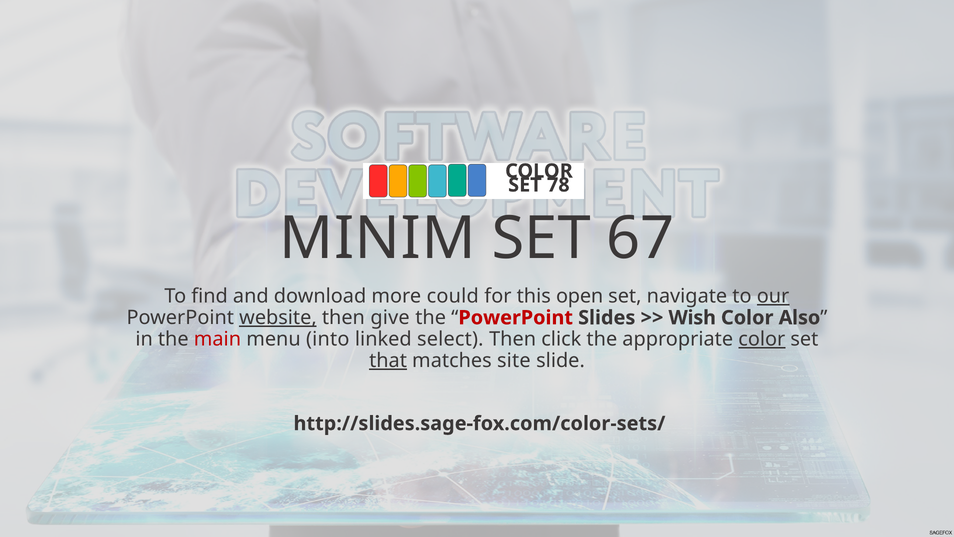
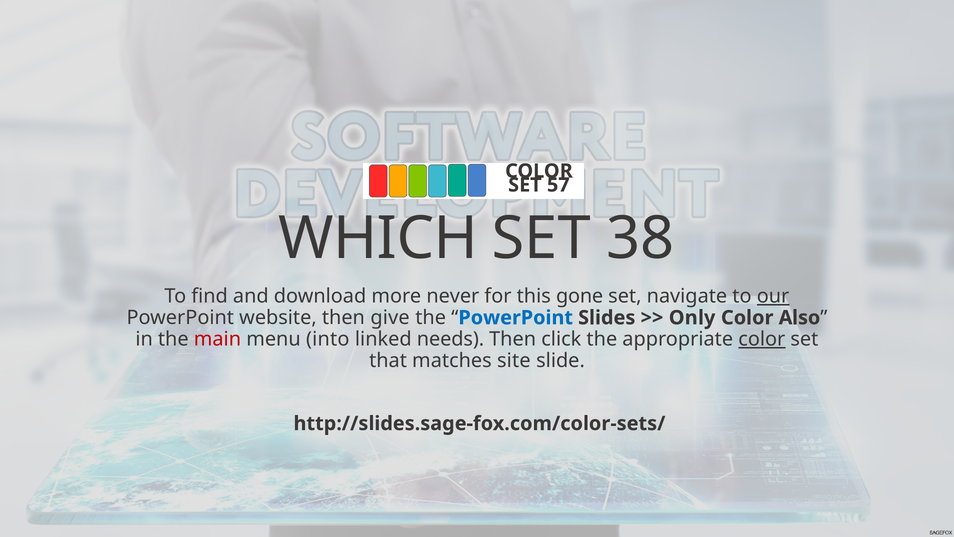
78: 78 -> 57
MINIM: MINIM -> WHICH
67: 67 -> 38
could: could -> never
open: open -> gone
website underline: present -> none
PowerPoint at (516, 318) colour: red -> blue
Wish: Wish -> Only
select: select -> needs
that underline: present -> none
